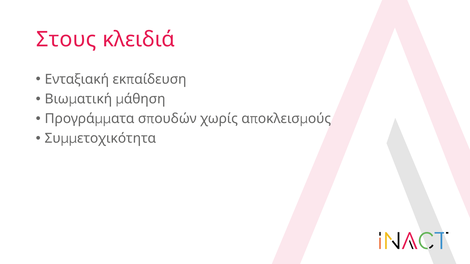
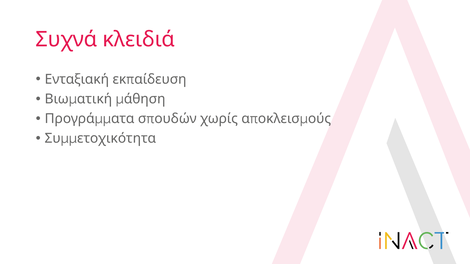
Στους: Στους -> Συχνά
